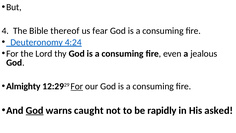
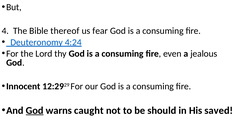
Almighty: Almighty -> Innocent
For at (77, 86) underline: present -> none
rapidly: rapidly -> should
asked: asked -> saved
